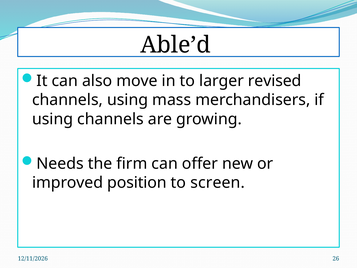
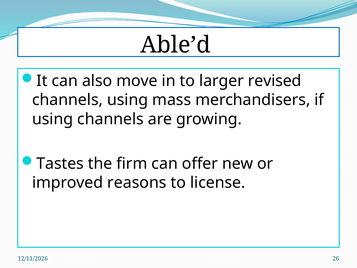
Needs: Needs -> Tastes
position: position -> reasons
screen: screen -> license
